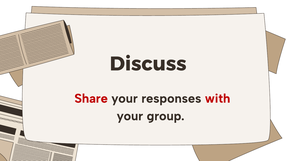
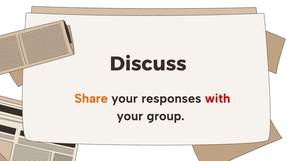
Share colour: red -> orange
